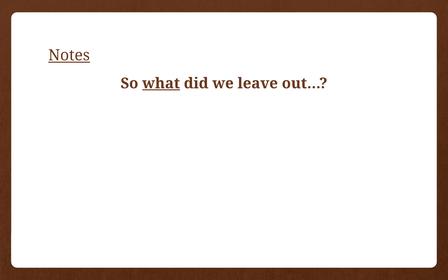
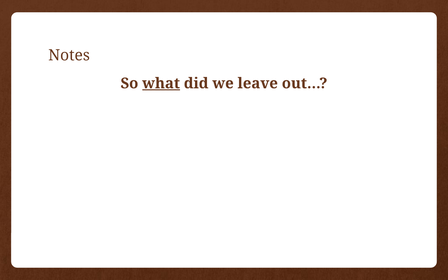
Notes underline: present -> none
